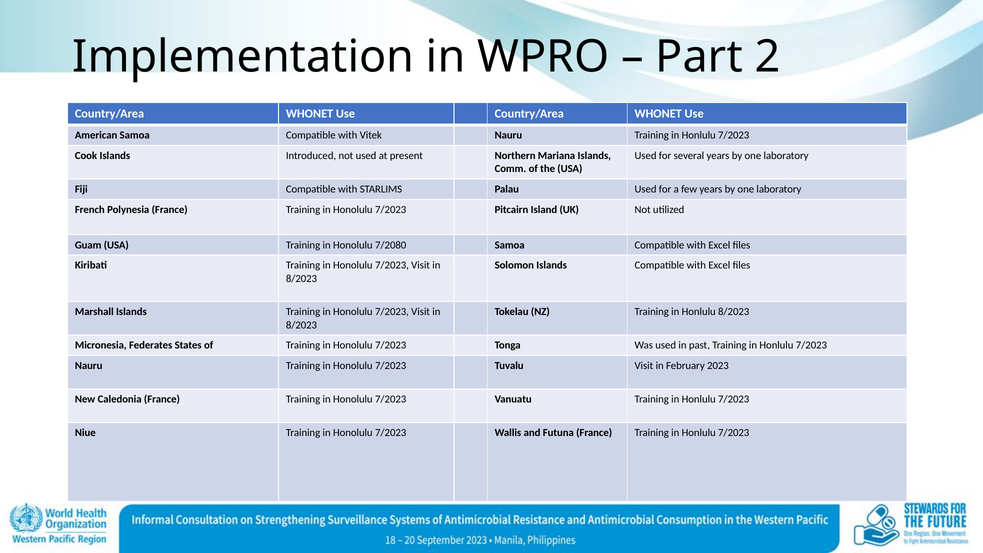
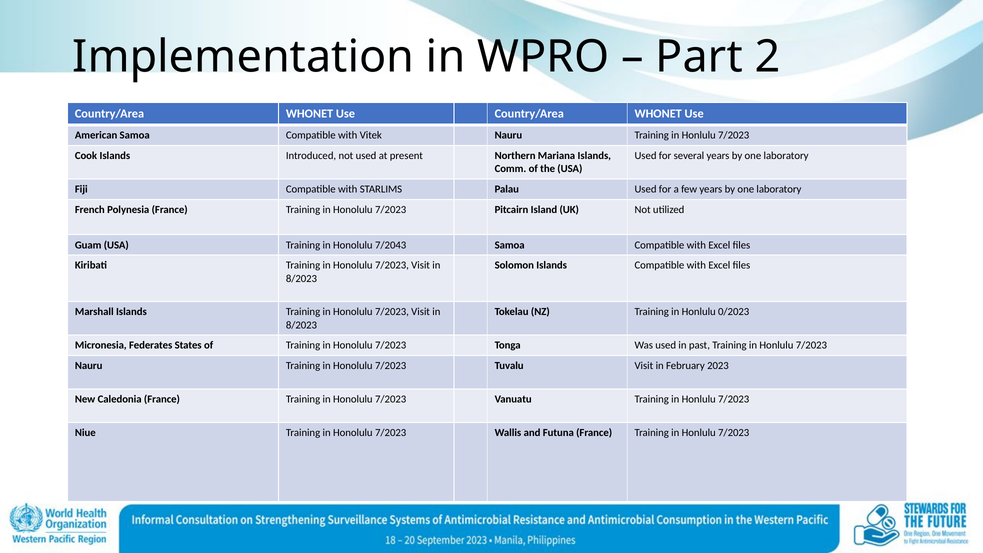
7/2080: 7/2080 -> 7/2043
Honlulu 8/2023: 8/2023 -> 0/2023
